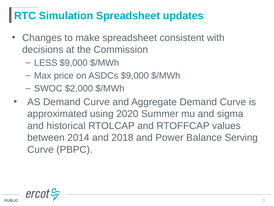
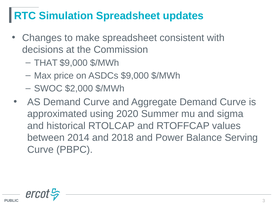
LESS: LESS -> THAT
